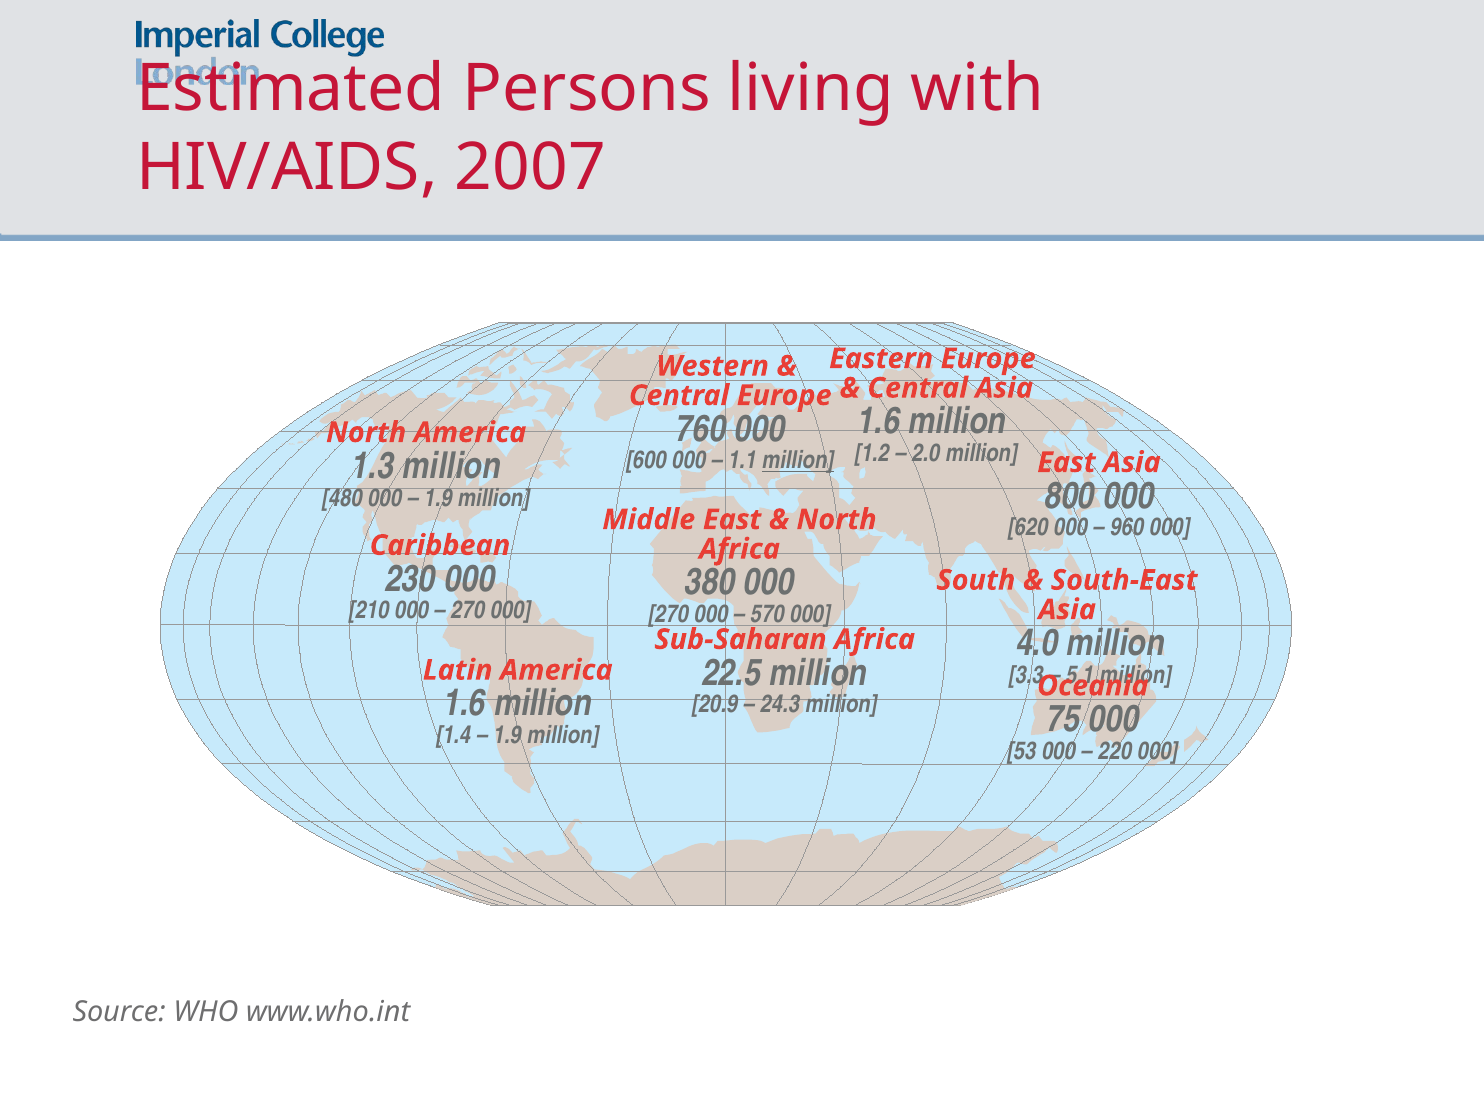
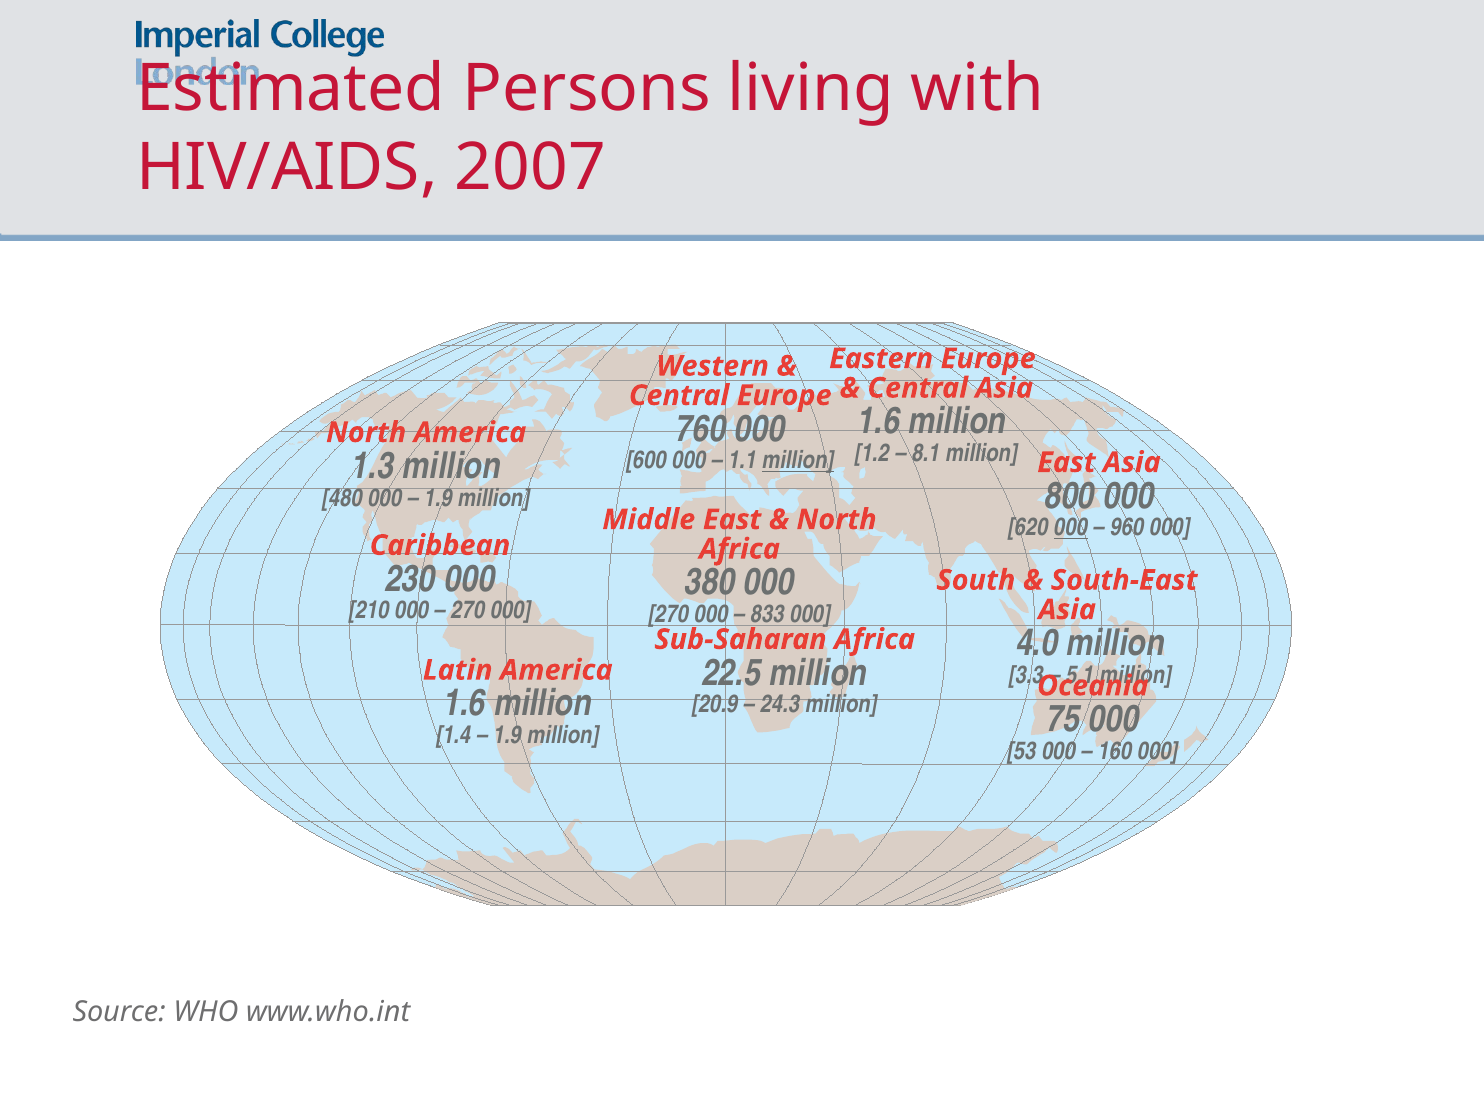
2.0: 2.0 -> 8.1
000 at (1071, 528) underline: none -> present
570: 570 -> 833
220: 220 -> 160
